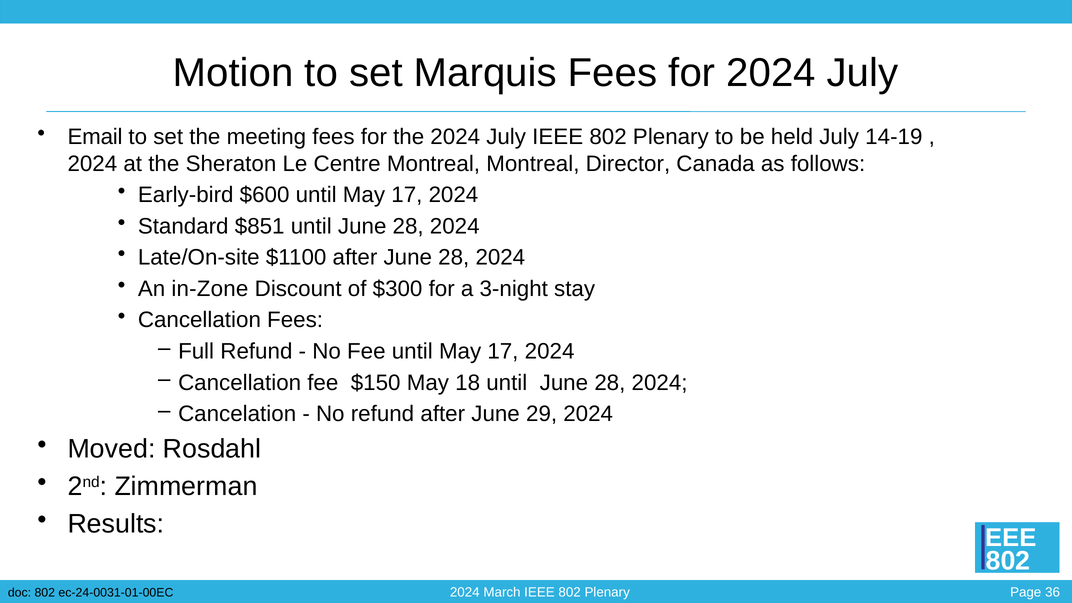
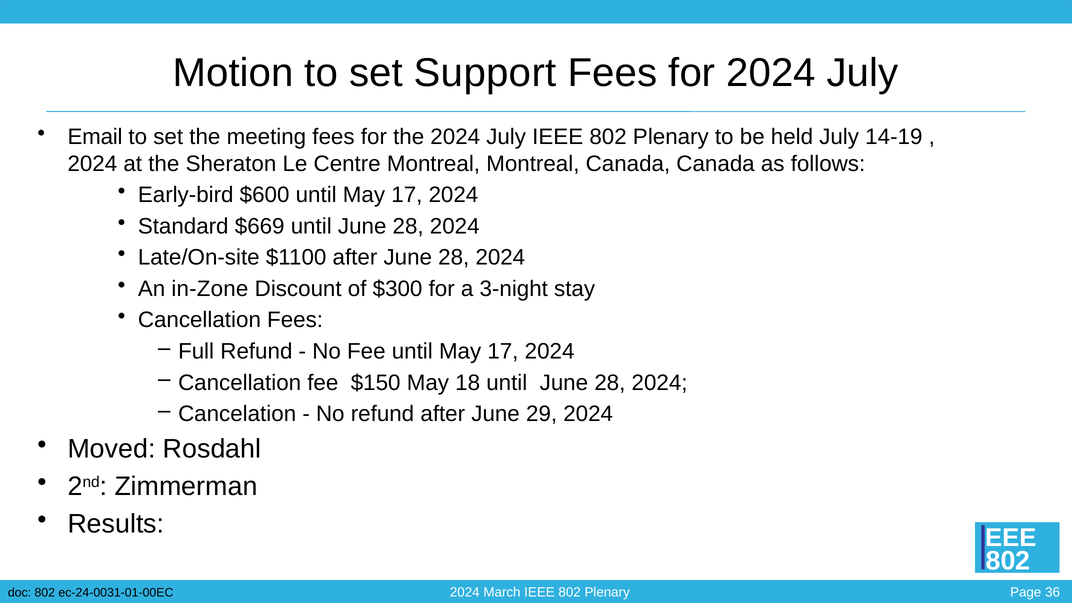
Marquis: Marquis -> Support
Montreal Director: Director -> Canada
$851: $851 -> $669
